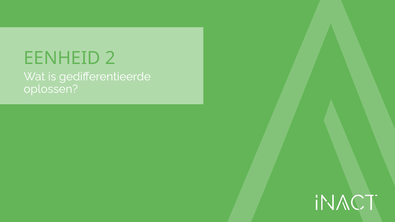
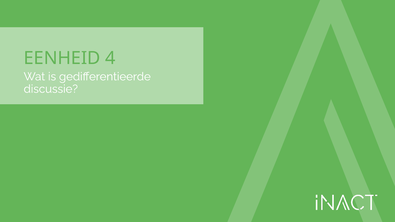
2: 2 -> 4
oplossen: oplossen -> discussie
